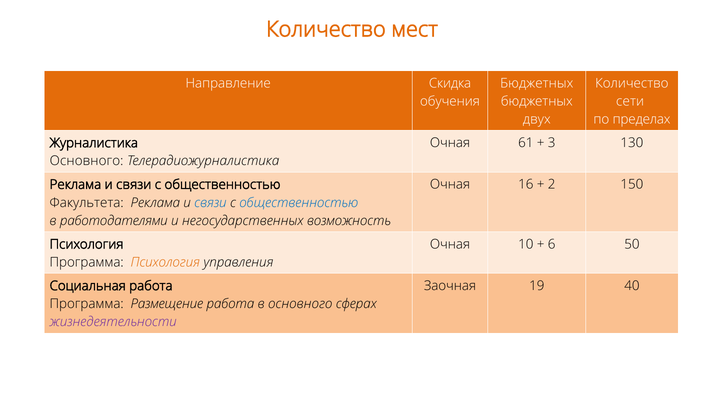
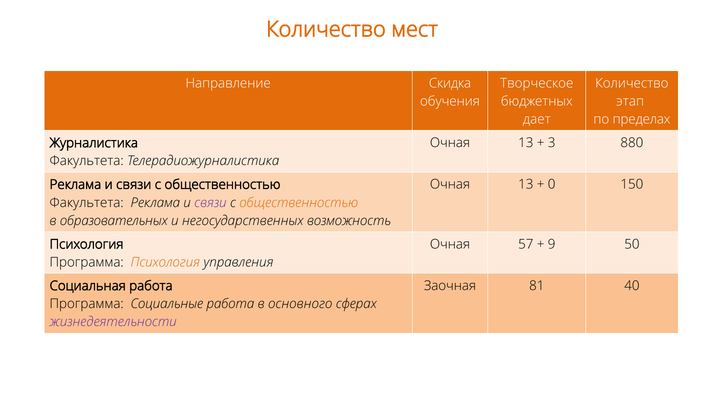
Бюджетных at (537, 83): Бюджетных -> Творческое
сети: сети -> этап
двух: двух -> дает
61 at (526, 143): 61 -> 13
130: 130 -> 880
Основного at (87, 161): Основного -> Факультета
16 at (526, 184): 16 -> 13
2: 2 -> 0
связи at (211, 203) colour: blue -> purple
общественностью at (299, 203) colour: blue -> orange
работодателями: работодателями -> образовательных
10: 10 -> 57
6: 6 -> 9
19: 19 -> 81
Размещение: Размещение -> Социальные
